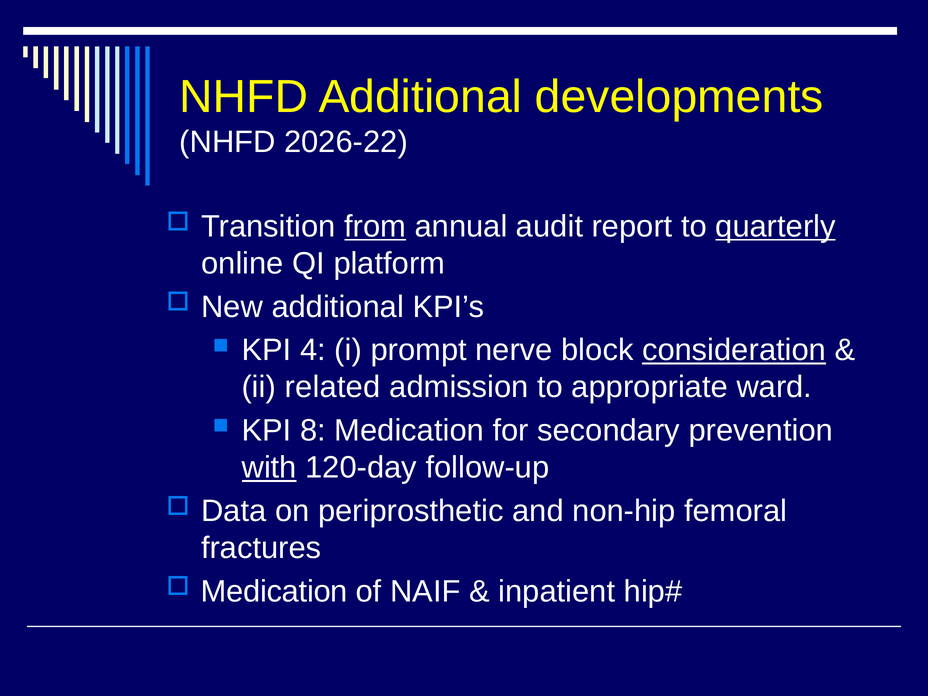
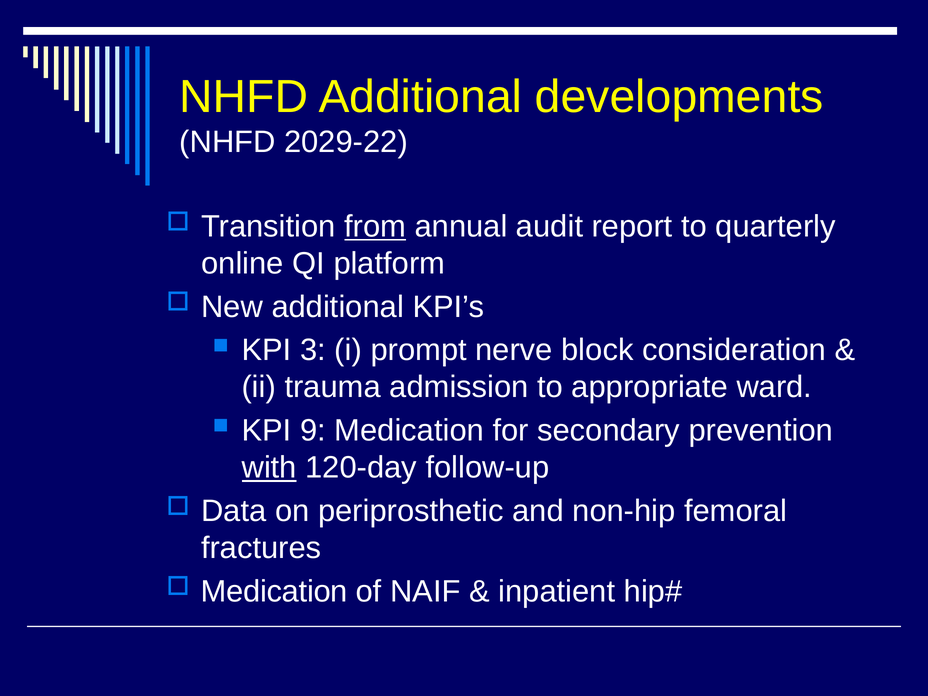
2026-22: 2026-22 -> 2029-22
quarterly underline: present -> none
4: 4 -> 3
consideration underline: present -> none
related: related -> trauma
8: 8 -> 9
